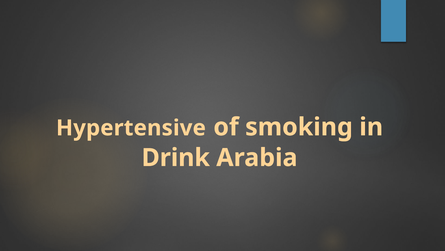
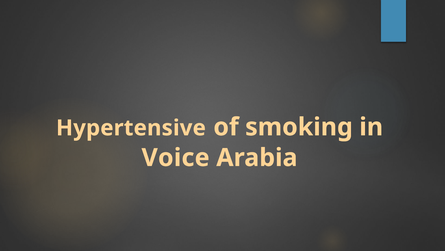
Drink: Drink -> Voice
